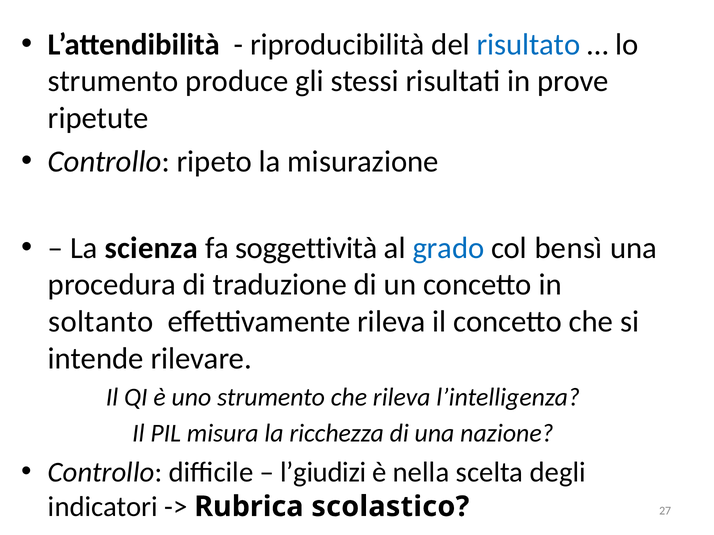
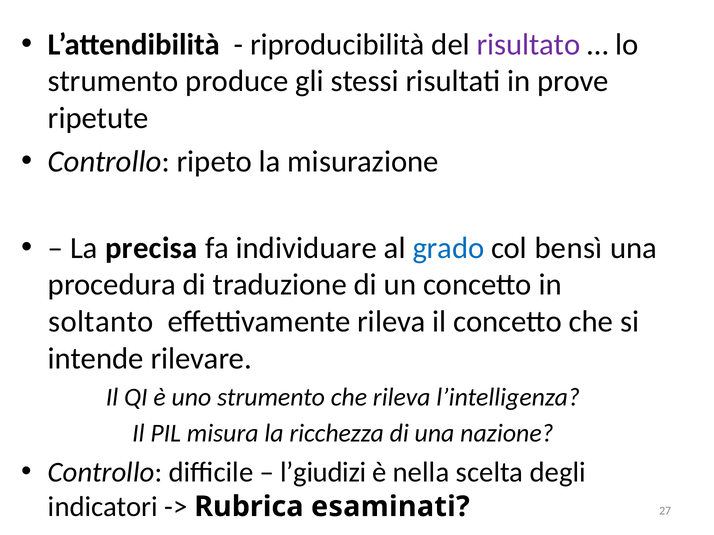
risultato colour: blue -> purple
scienza: scienza -> precisa
soggettività: soggettività -> individuare
scolastico: scolastico -> esaminati
